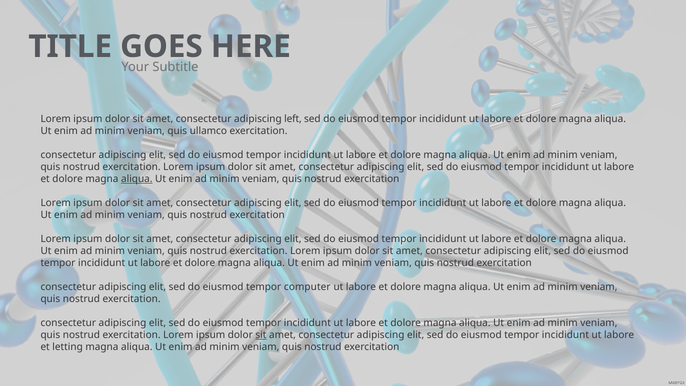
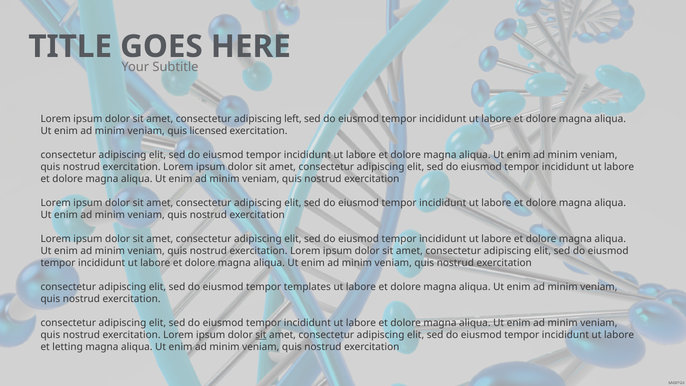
ullamco: ullamco -> licensed
aliqua at (137, 179) underline: present -> none
computer: computer -> templates
